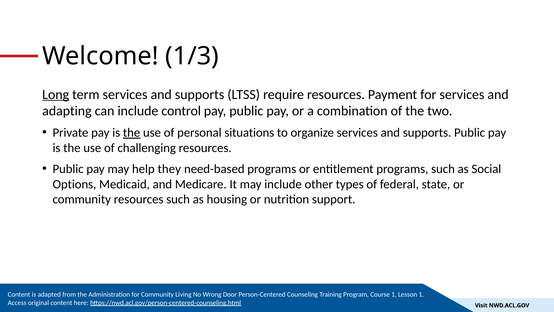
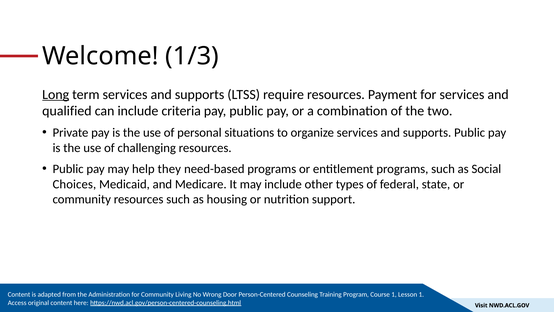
adapting: adapting -> qualified
control: control -> criteria
the at (132, 133) underline: present -> none
Options: Options -> Choices
